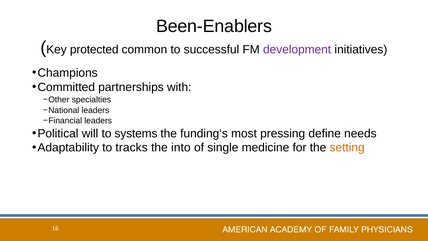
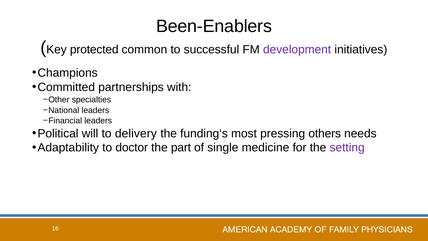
systems: systems -> delivery
define: define -> others
tracks: tracks -> doctor
into: into -> part
setting colour: orange -> purple
